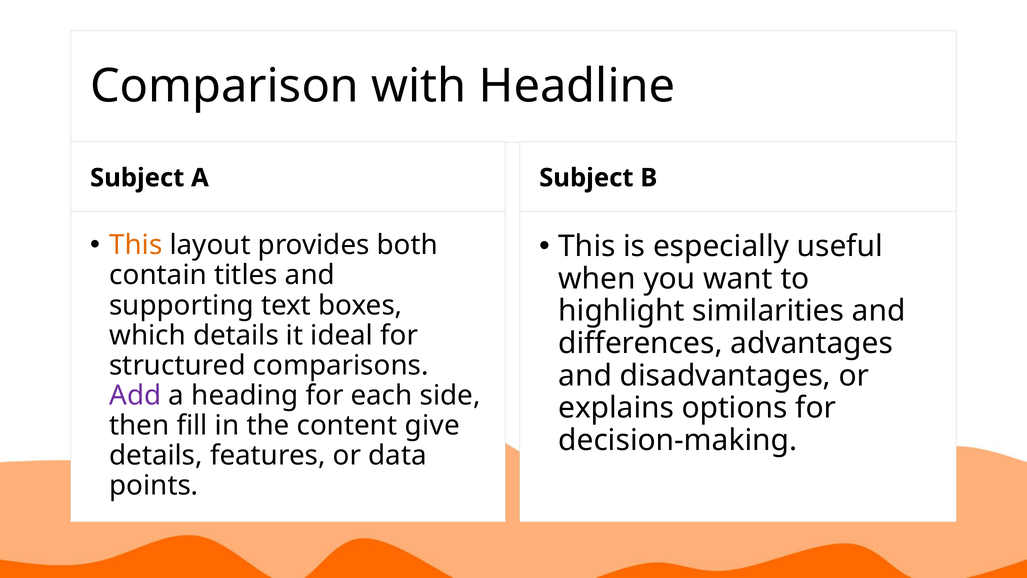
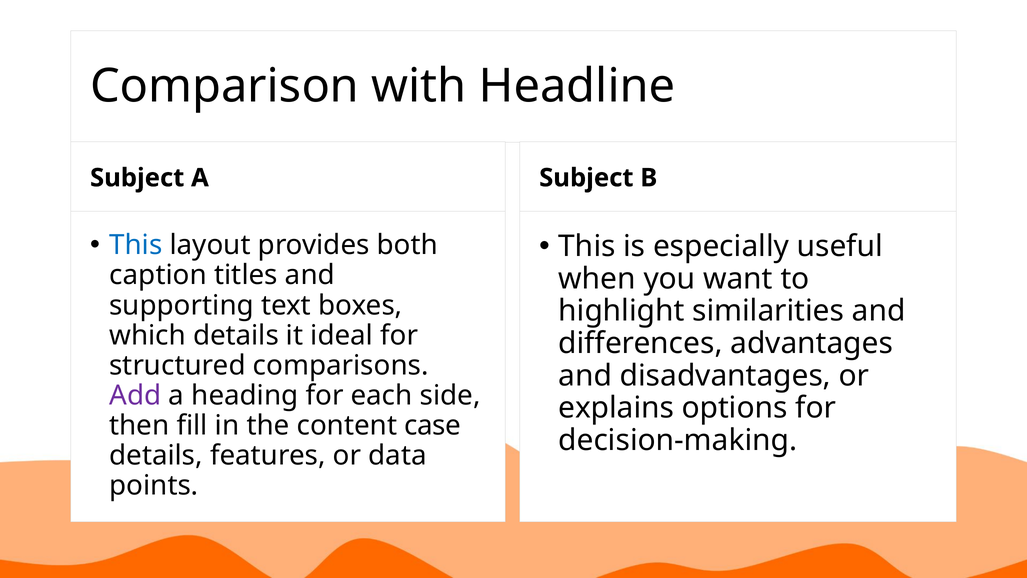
This at (136, 245) colour: orange -> blue
contain: contain -> caption
give: give -> case
